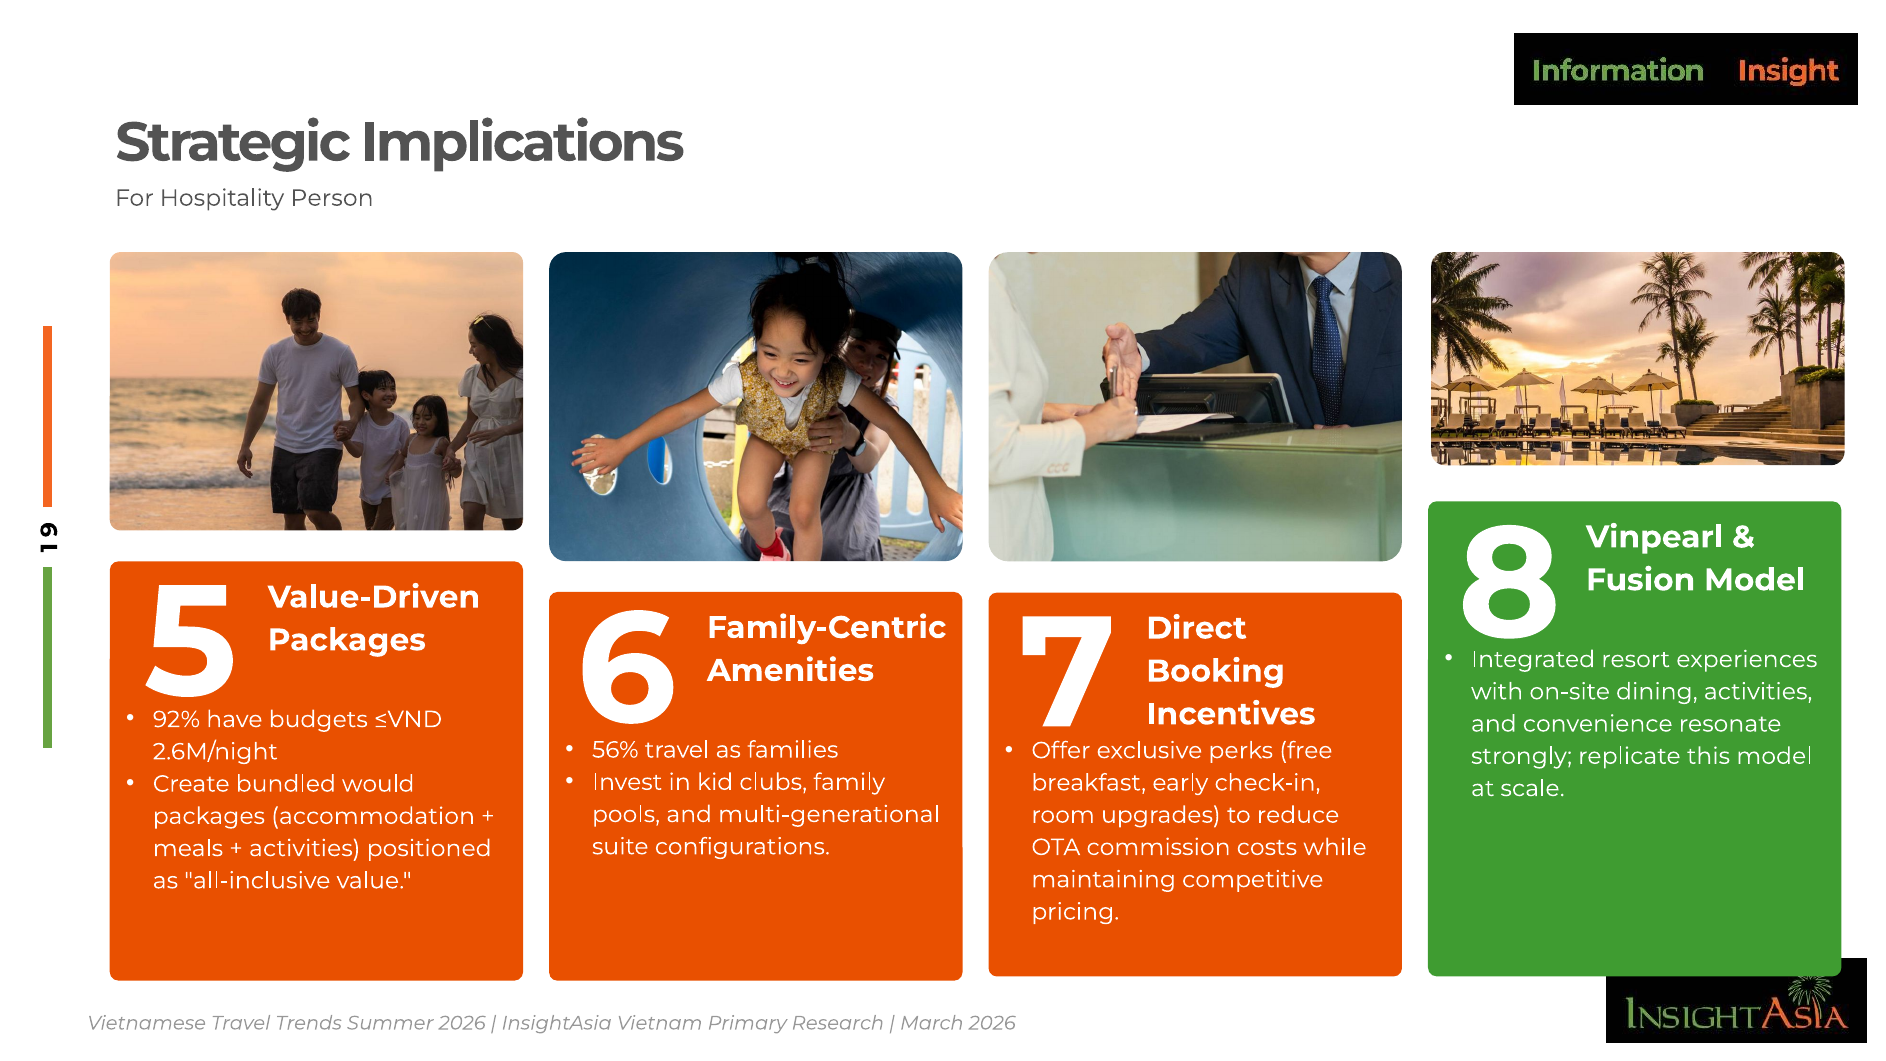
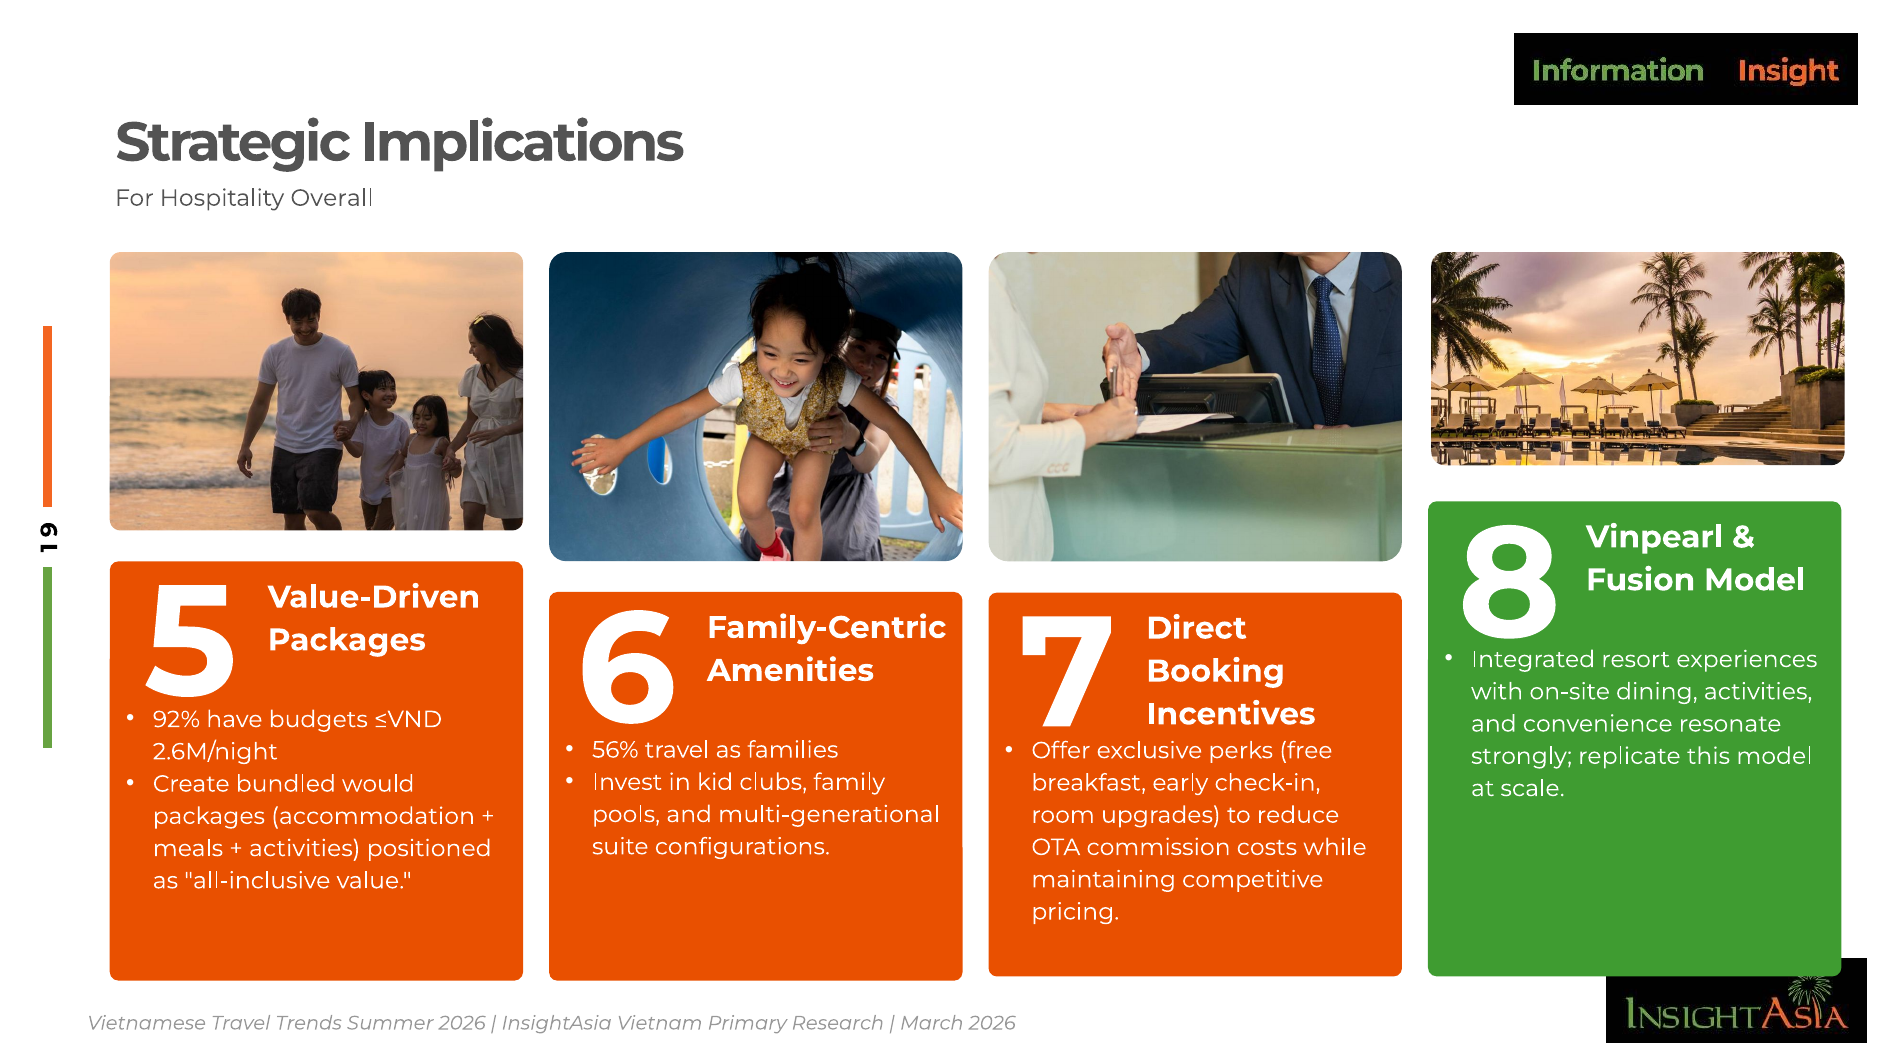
Person: Person -> Overall
